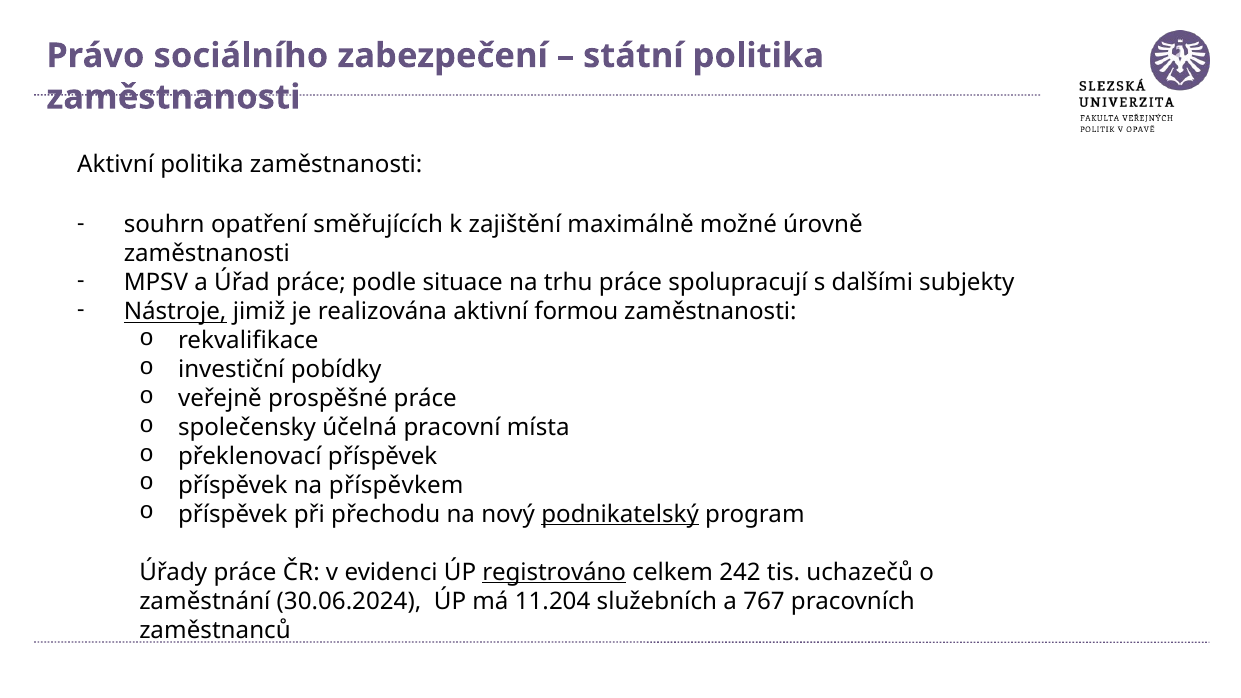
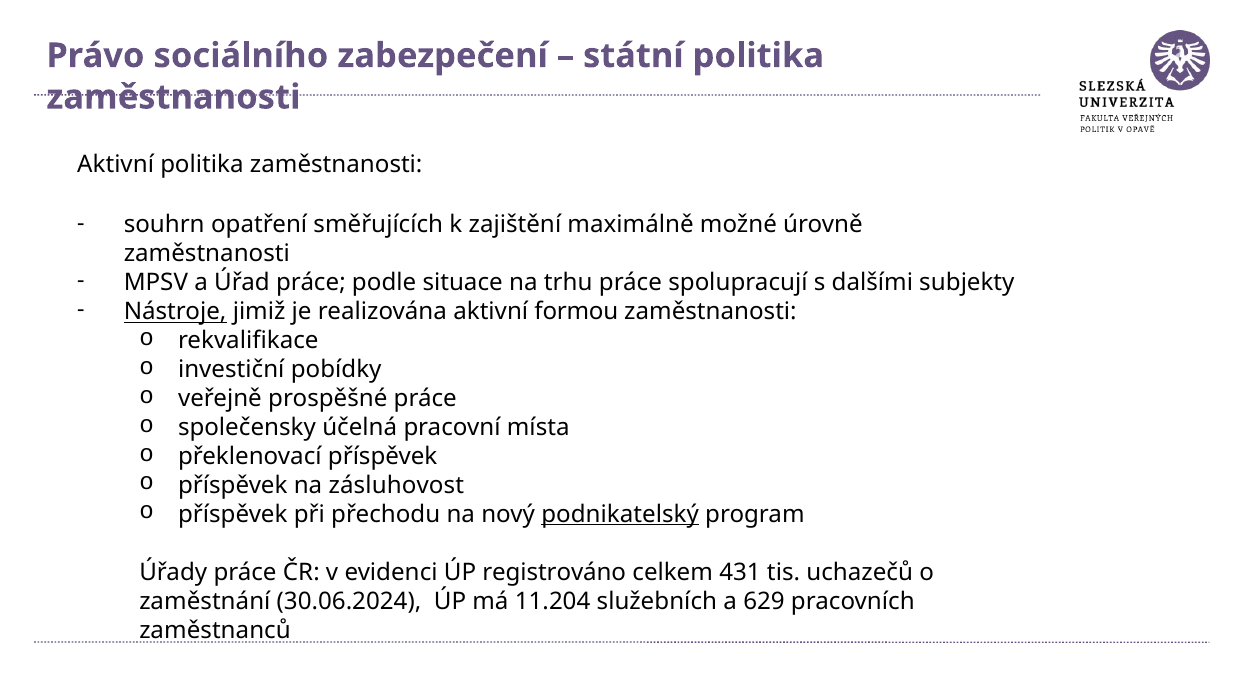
příspěvkem: příspěvkem -> zásluhovost
registrováno underline: present -> none
242: 242 -> 431
767: 767 -> 629
